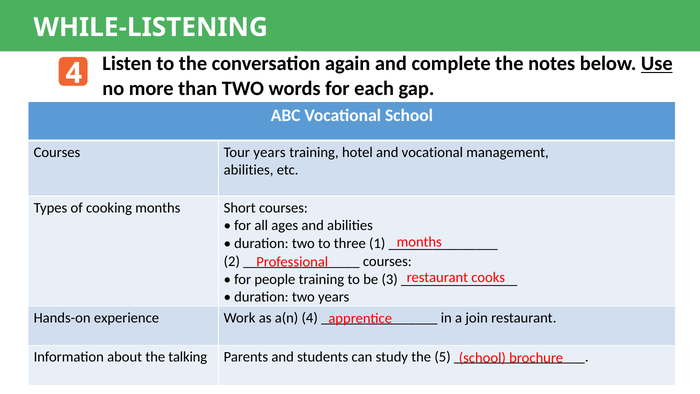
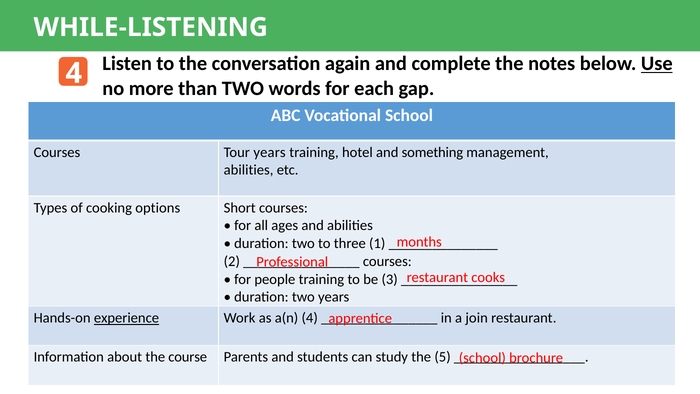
and vocational: vocational -> something
cooking months: months -> options
experience underline: none -> present
talking: talking -> course
